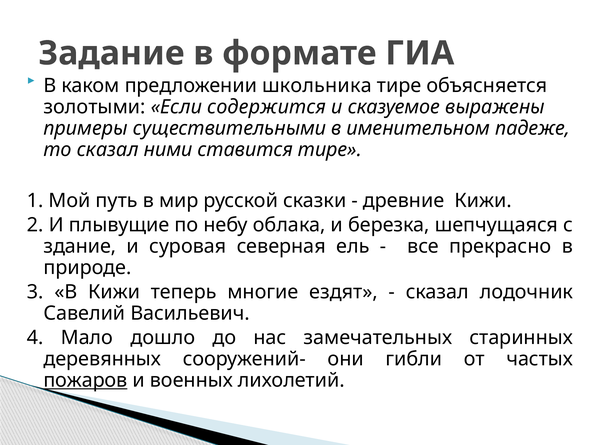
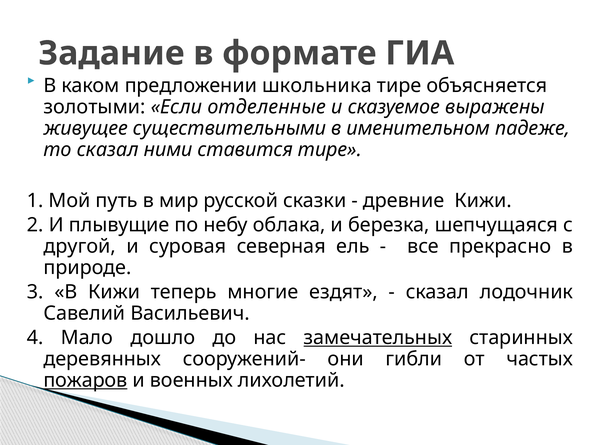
содержится: содержится -> отделенные
примеры: примеры -> живущее
здание: здание -> другой
замечательных underline: none -> present
